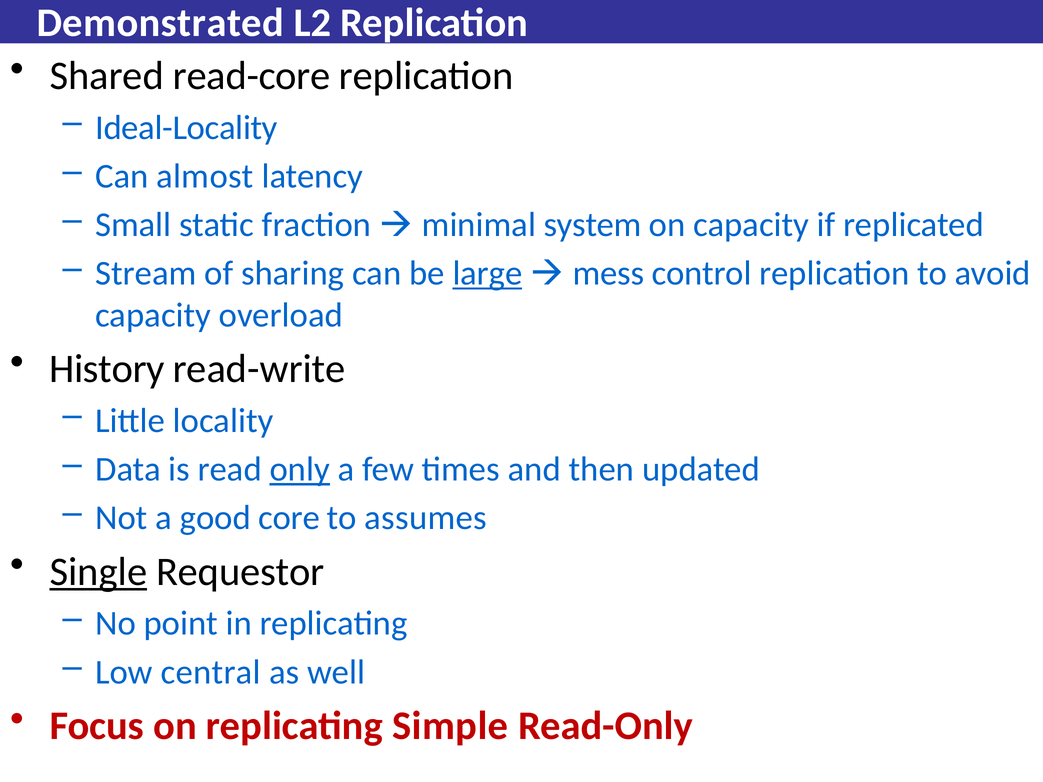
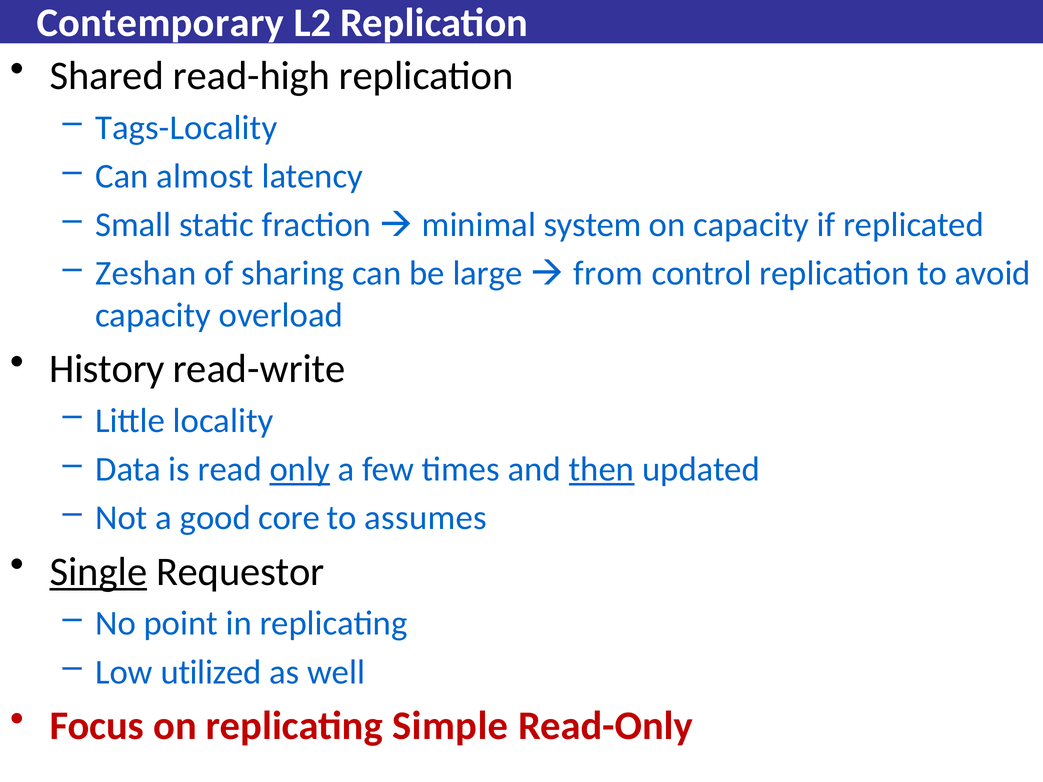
Demonstrated: Demonstrated -> Contemporary
read-core: read-core -> read-high
Ideal-Locality: Ideal-Locality -> Tags-Locality
Stream: Stream -> Zeshan
large underline: present -> none
mess: mess -> from
then underline: none -> present
central: central -> utilized
